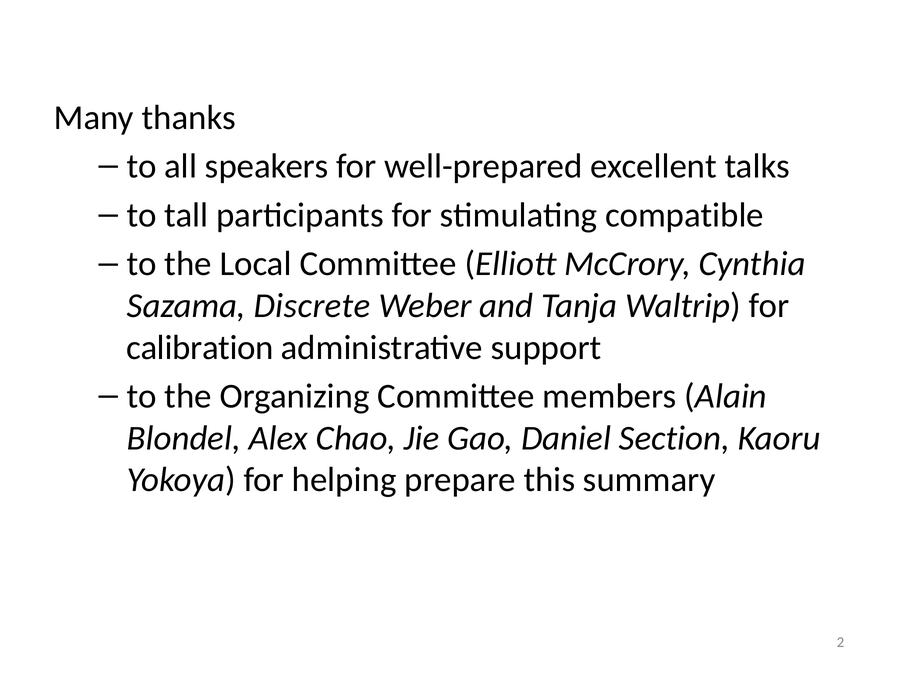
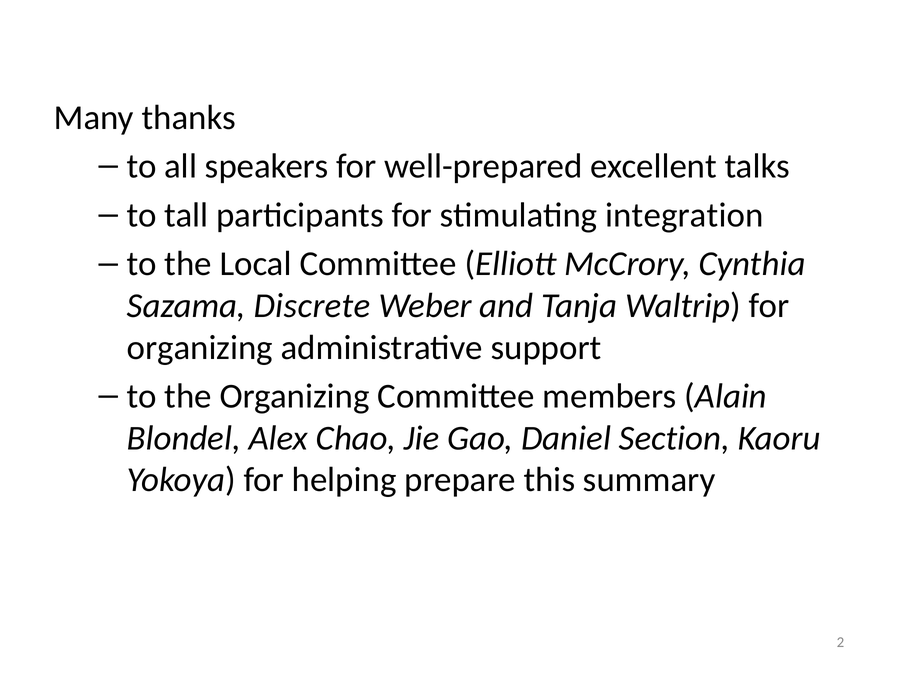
compatible: compatible -> integration
calibration at (200, 348): calibration -> organizing
